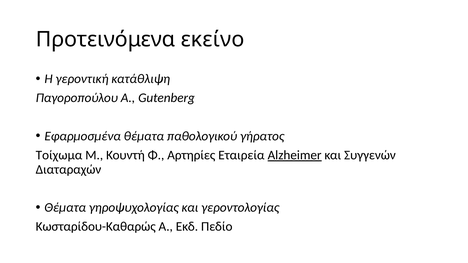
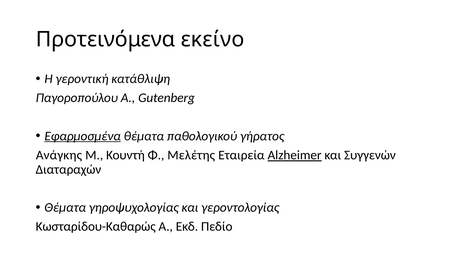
Εφαρμοσμένα underline: none -> present
Τοίχωμα: Τοίχωμα -> Ανάγκης
Αρτηρίες: Αρτηρίες -> Μελέτης
